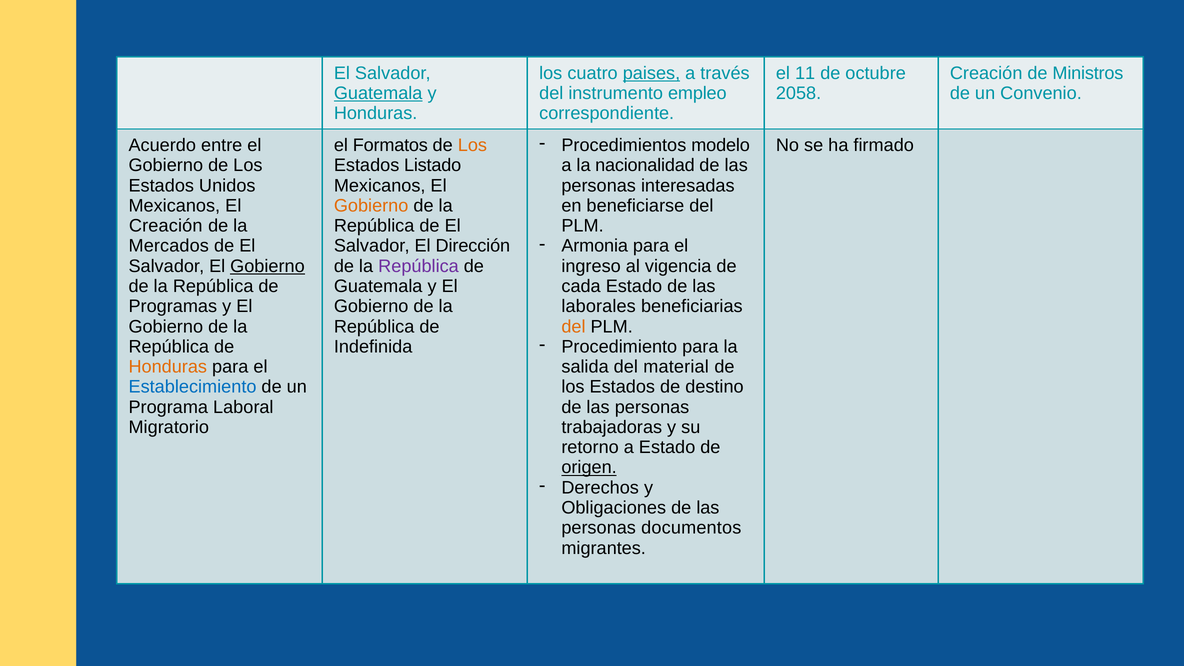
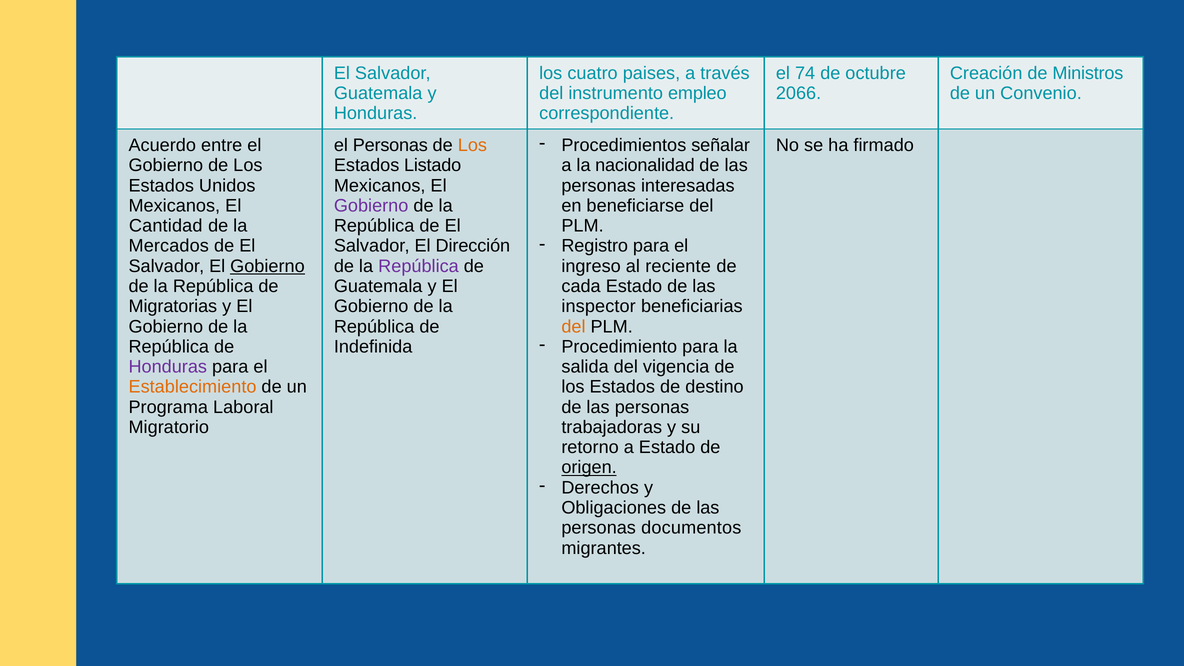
paises underline: present -> none
11: 11 -> 74
Guatemala at (378, 93) underline: present -> none
2058: 2058 -> 2066
el Formatos: Formatos -> Personas
modelo: modelo -> señalar
Gobierno at (371, 206) colour: orange -> purple
Creación at (166, 226): Creación -> Cantidad
Armonia: Armonia -> Registro
vigencia: vigencia -> reciente
Programas: Programas -> Migratorias
laborales: laborales -> inspector
Honduras at (168, 367) colour: orange -> purple
material: material -> vigencia
Establecimiento colour: blue -> orange
